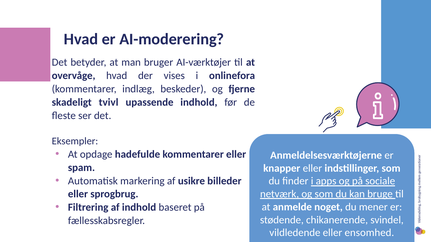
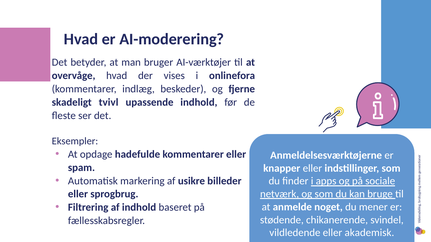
ensomhed: ensomhed -> akademisk
